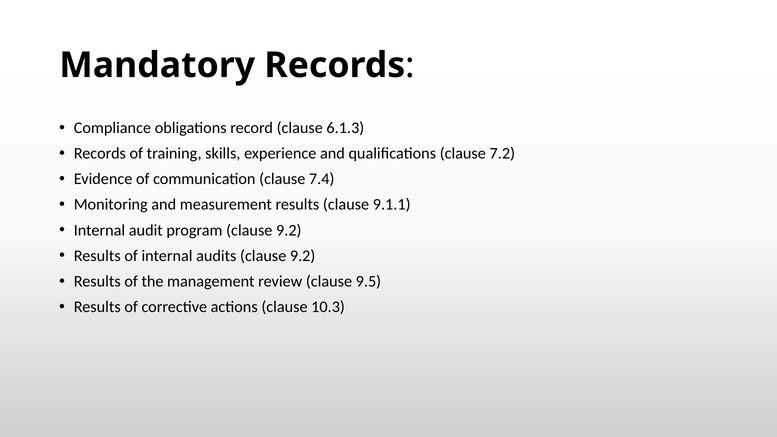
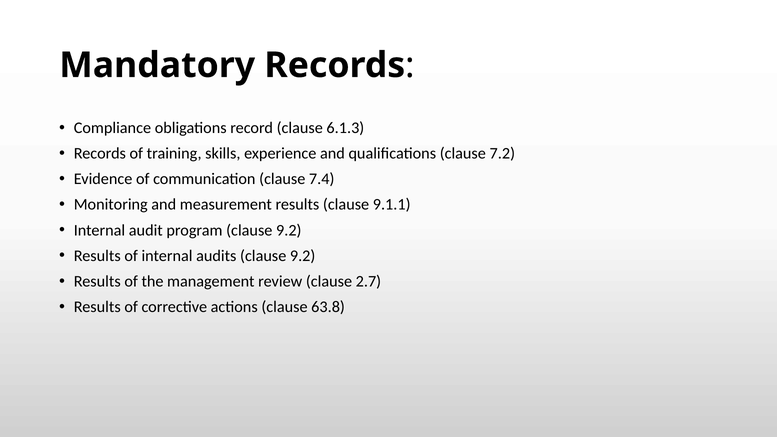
9.5: 9.5 -> 2.7
10.3: 10.3 -> 63.8
